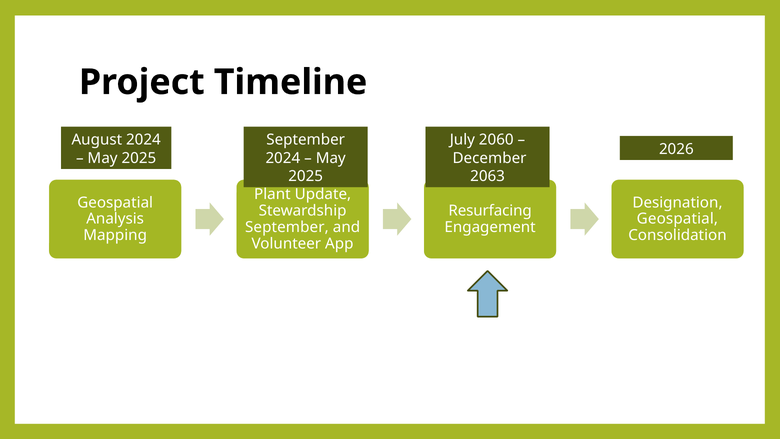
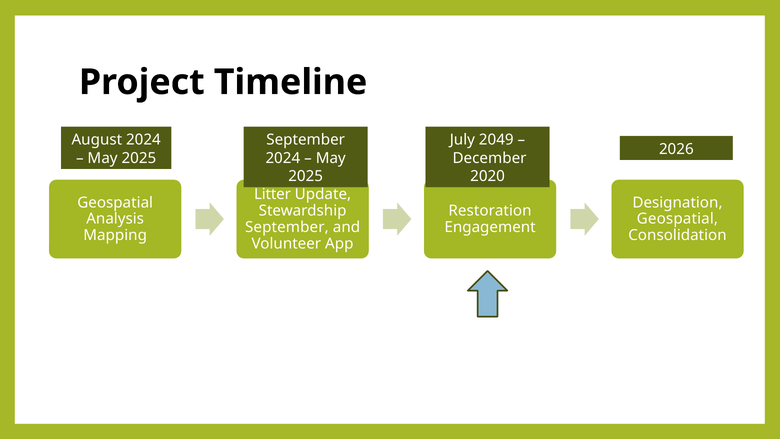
2060: 2060 -> 2049
2063: 2063 -> 2020
Plant: Plant -> Litter
Resurfacing: Resurfacing -> Restoration
